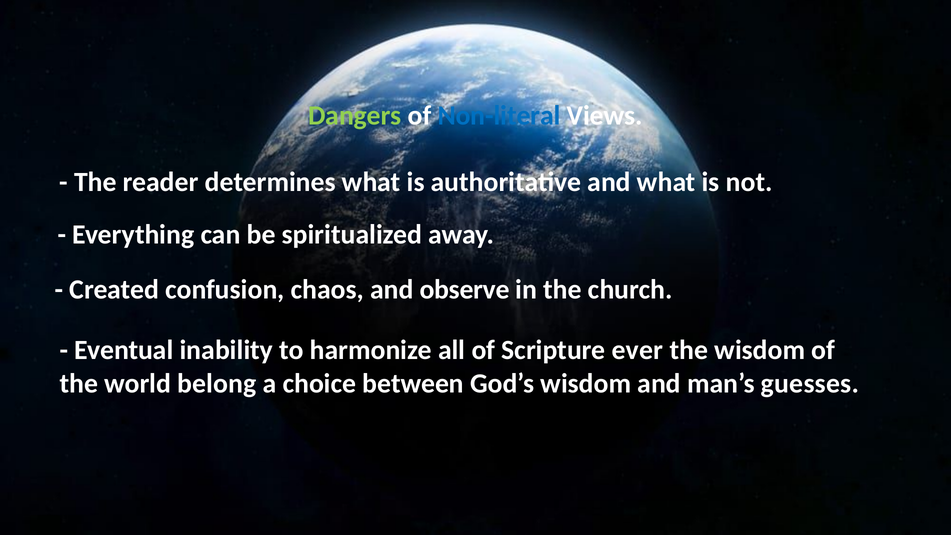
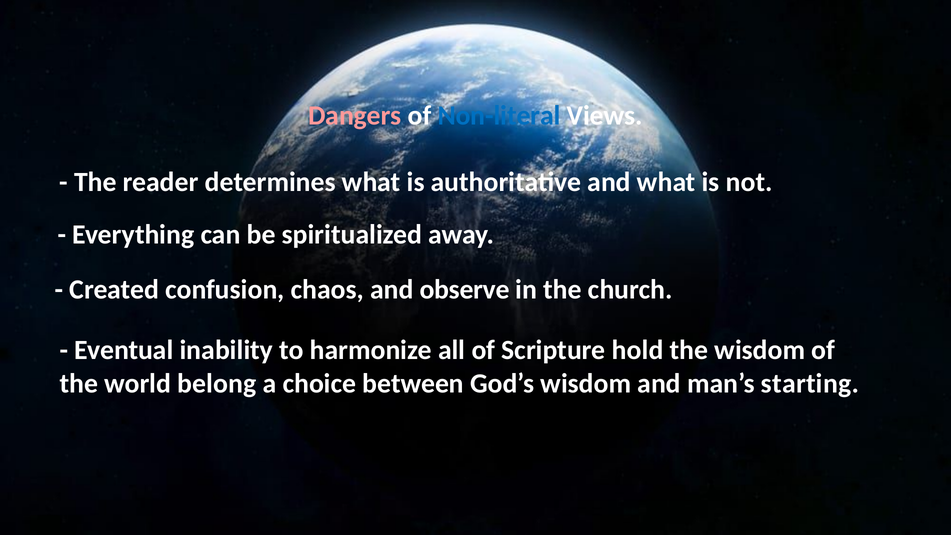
Dangers colour: light green -> pink
ever: ever -> hold
guesses: guesses -> starting
